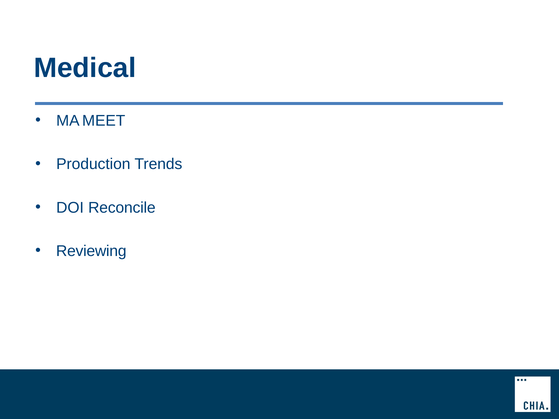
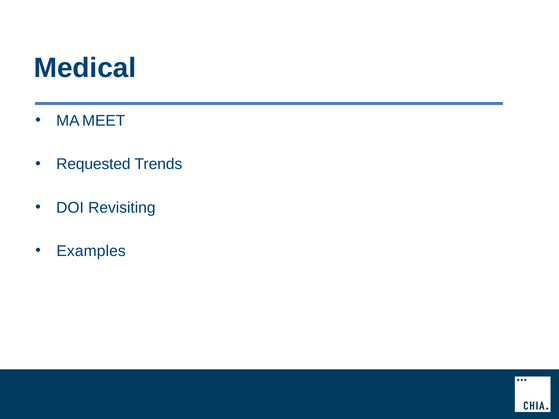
Production: Production -> Requested
Reconcile: Reconcile -> Revisiting
Reviewing: Reviewing -> Examples
